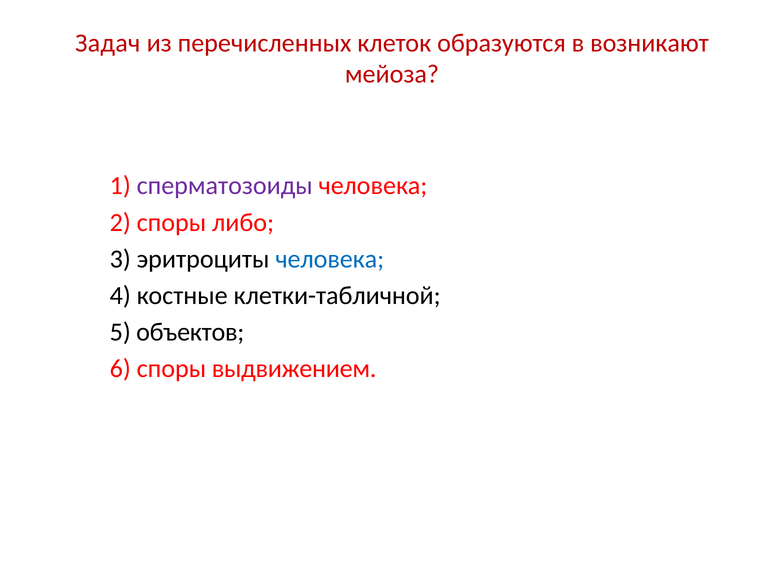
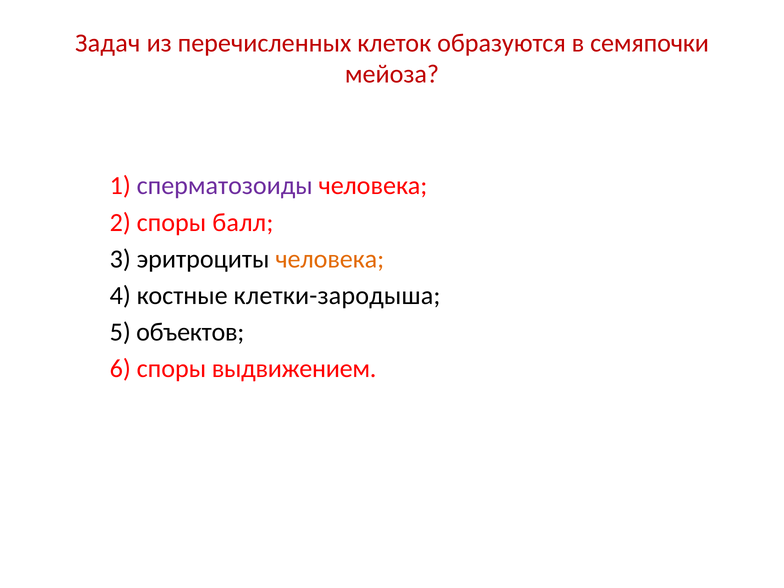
возникают: возникают -> семяпочки
либо: либо -> балл
человека at (330, 259) colour: blue -> orange
клетки-табличной: клетки-табличной -> клетки-зародыша
